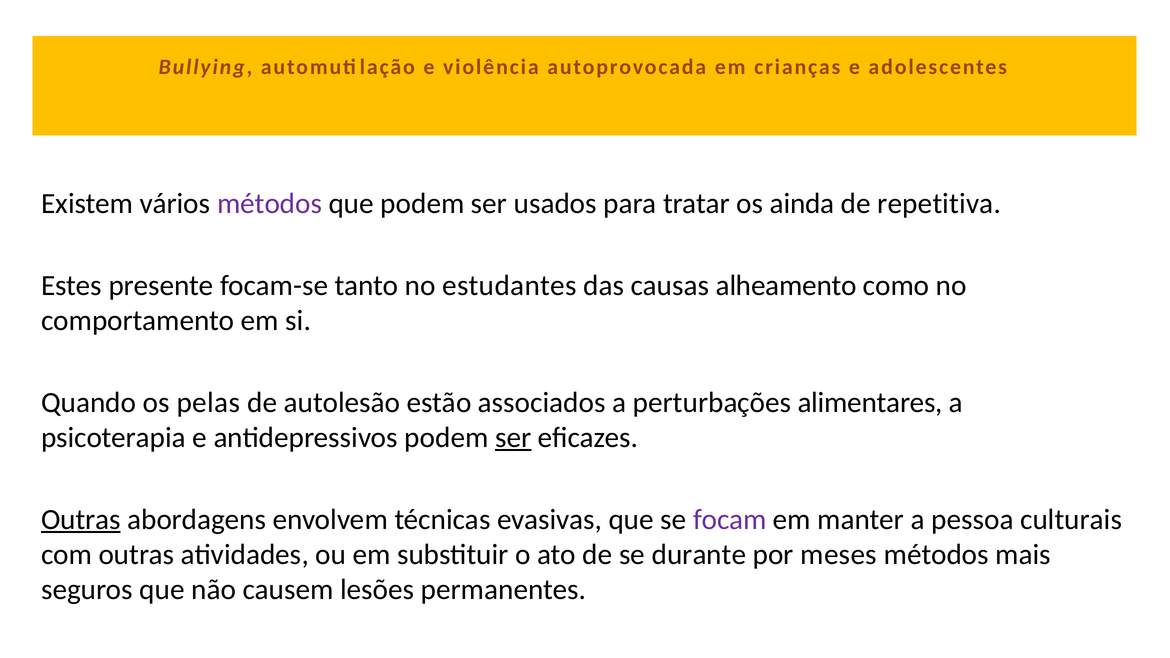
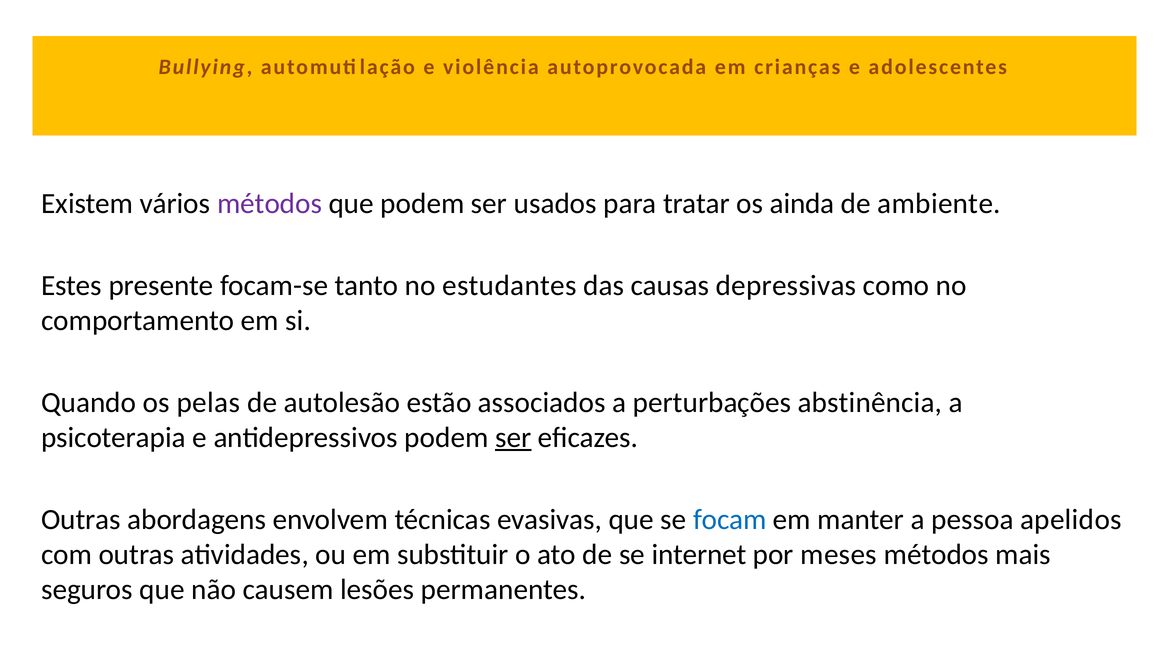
repetitiva: repetitiva -> ambiente
alheamento: alheamento -> depressivas
alimentares: alimentares -> abstinência
Outras at (81, 519) underline: present -> none
focam colour: purple -> blue
culturais: culturais -> apelidos
durante: durante -> internet
